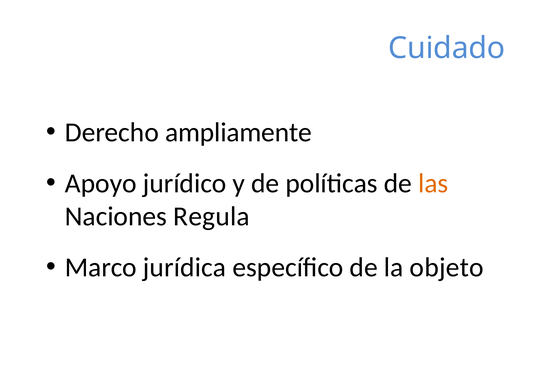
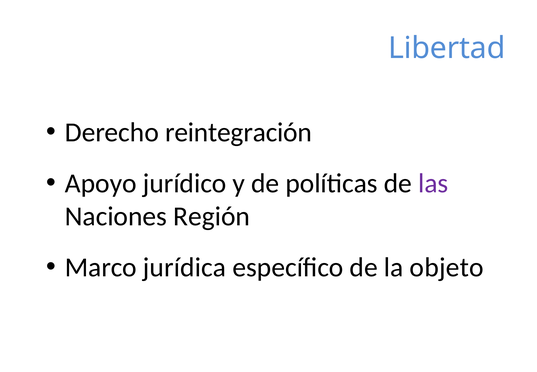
Cuidado: Cuidado -> Libertad
ampliamente: ampliamente -> reintegración
las colour: orange -> purple
Regula: Regula -> Región
